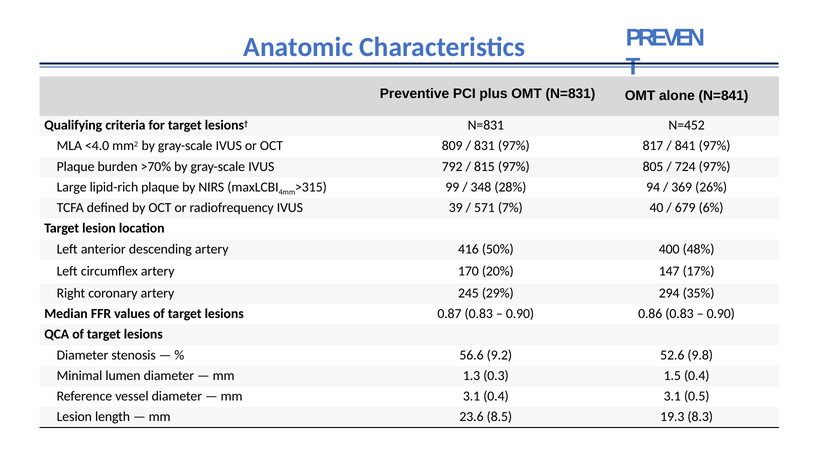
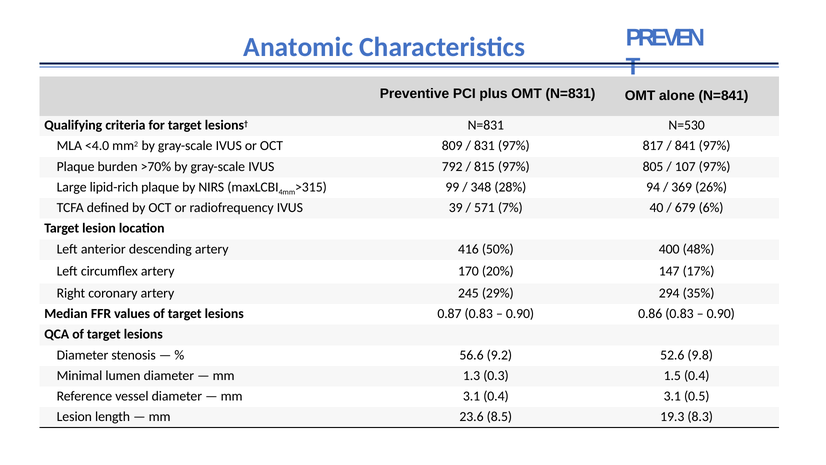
N=452: N=452 -> N=530
724: 724 -> 107
